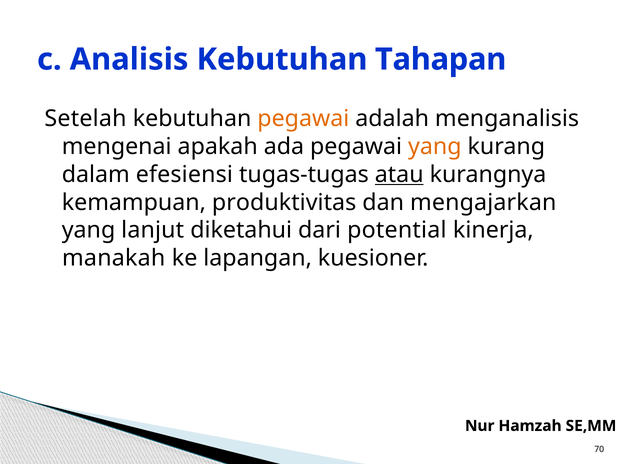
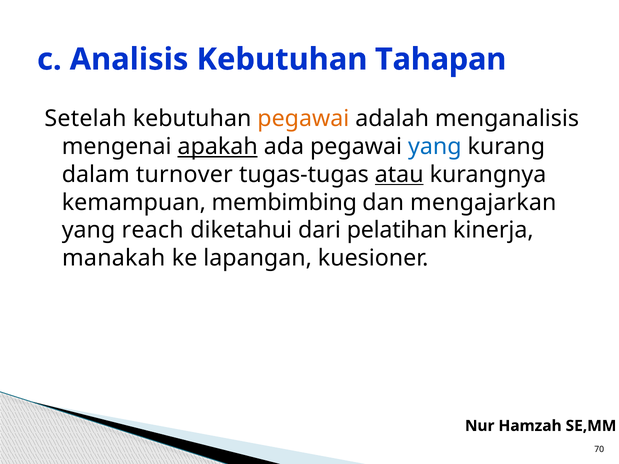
apakah underline: none -> present
yang at (435, 147) colour: orange -> blue
efesiensi: efesiensi -> turnover
produktivitas: produktivitas -> membimbing
lanjut: lanjut -> reach
potential: potential -> pelatihan
